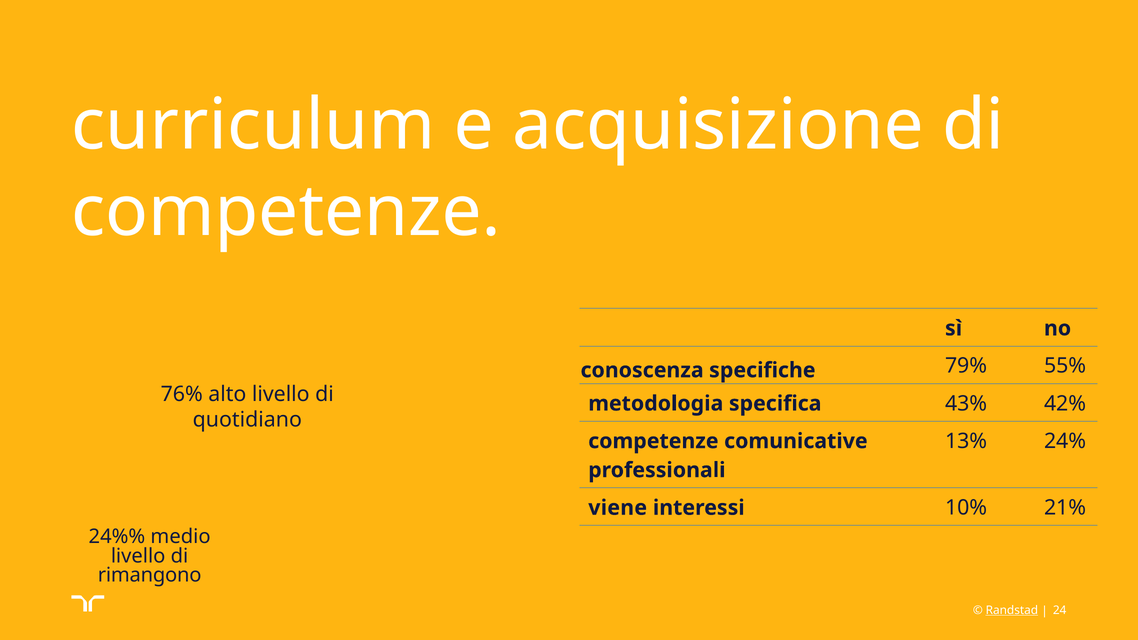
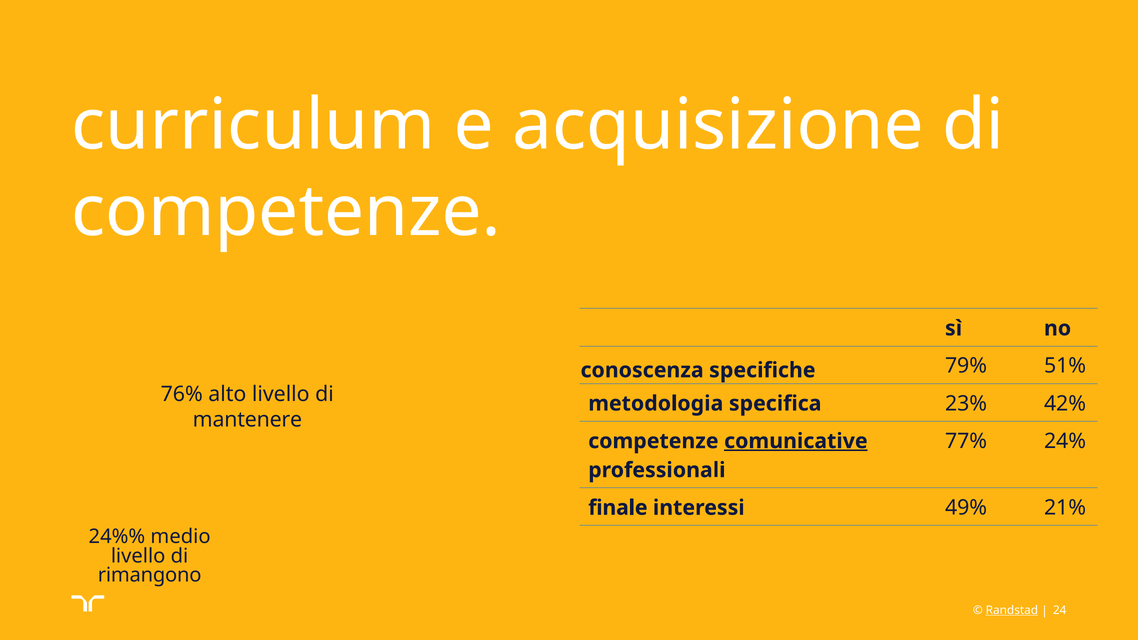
55%: 55% -> 51%
43%: 43% -> 23%
quotidiano: quotidiano -> mantenere
13%: 13% -> 77%
comunicative underline: none -> present
viene: viene -> finale
10%: 10% -> 49%
